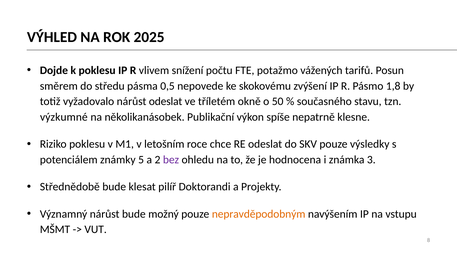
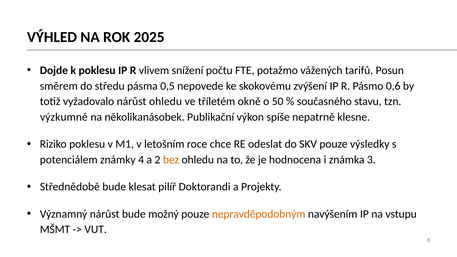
1,8: 1,8 -> 0,6
nárůst odeslat: odeslat -> ohledu
5: 5 -> 4
bez colour: purple -> orange
